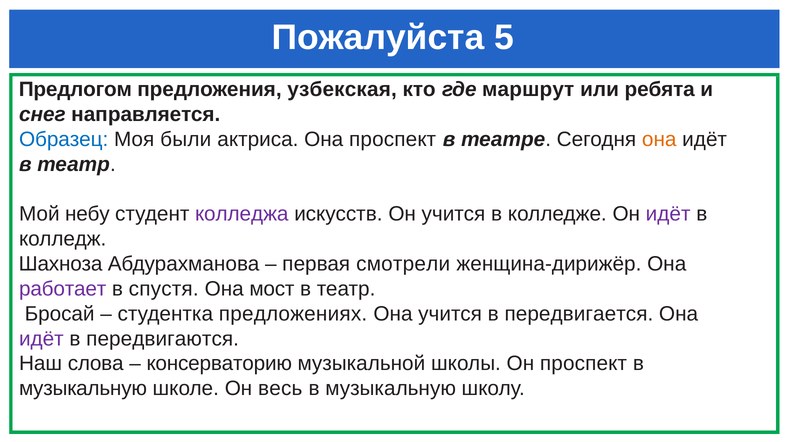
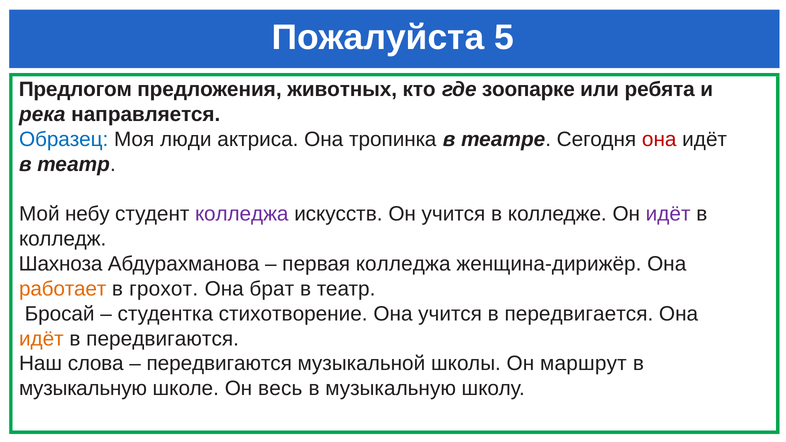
узбекская: узбекская -> животных
маршрут: маршрут -> зоопарке
снег: снег -> река
были: были -> люди
Она проспект: проспект -> тропинка
она at (659, 139) colour: orange -> red
первая смотрели: смотрели -> колледжа
работает colour: purple -> orange
спустя: спустя -> грохот
мост: мост -> брат
предложениях: предложениях -> стихотворение
идёт at (41, 339) colour: purple -> orange
консерваторию at (219, 364): консерваторию -> передвигаются
Он проспект: проспект -> маршрут
